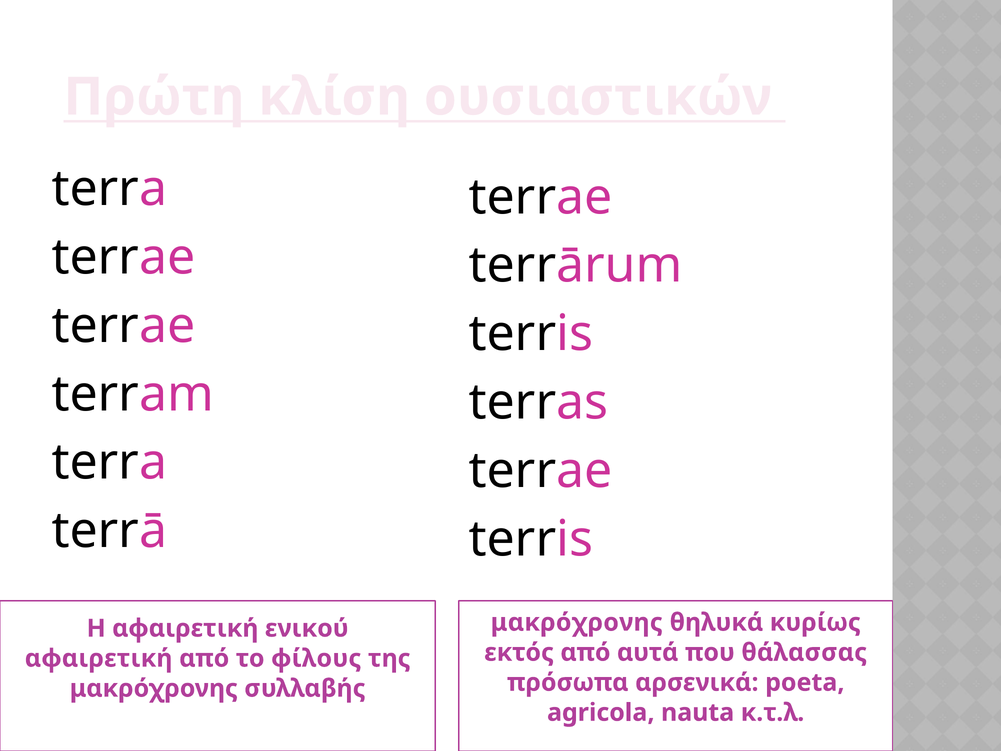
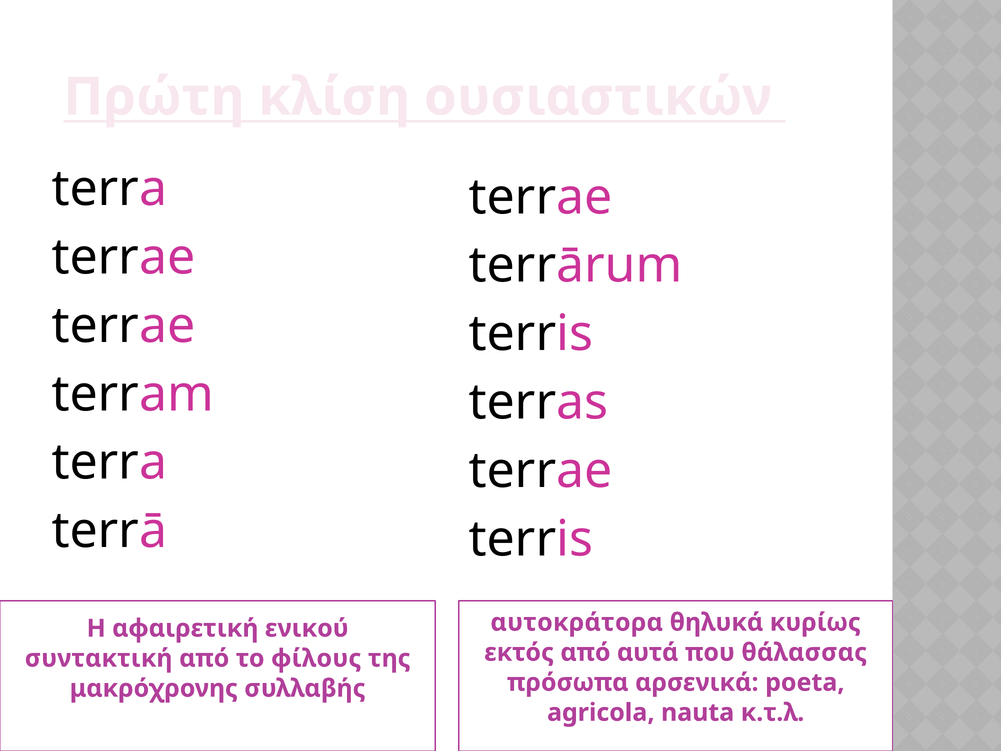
μακρόχρονης at (577, 622): μακρόχρονης -> αυτοκράτορα
αφαιρετική at (99, 658): αφαιρετική -> συντακτική
